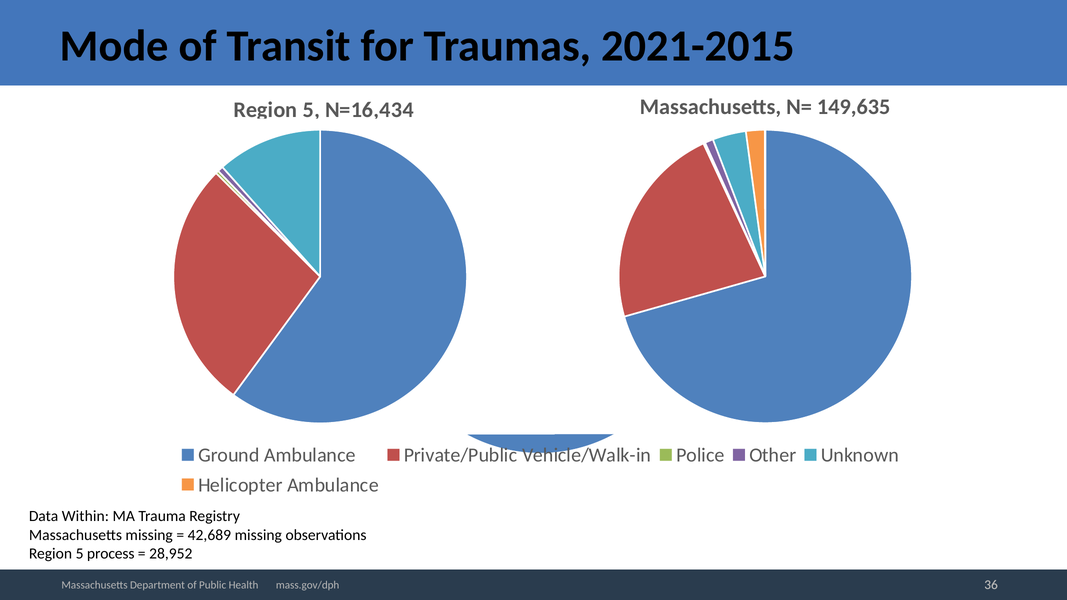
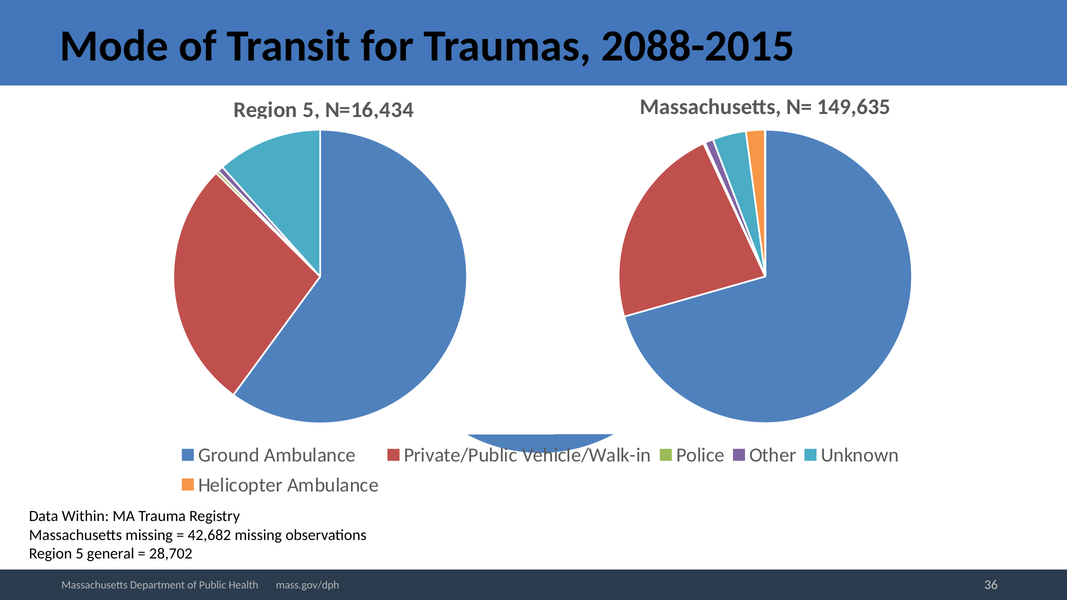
2021-2015: 2021-2015 -> 2088-2015
42,689: 42,689 -> 42,682
process: process -> general
28,952: 28,952 -> 28,702
